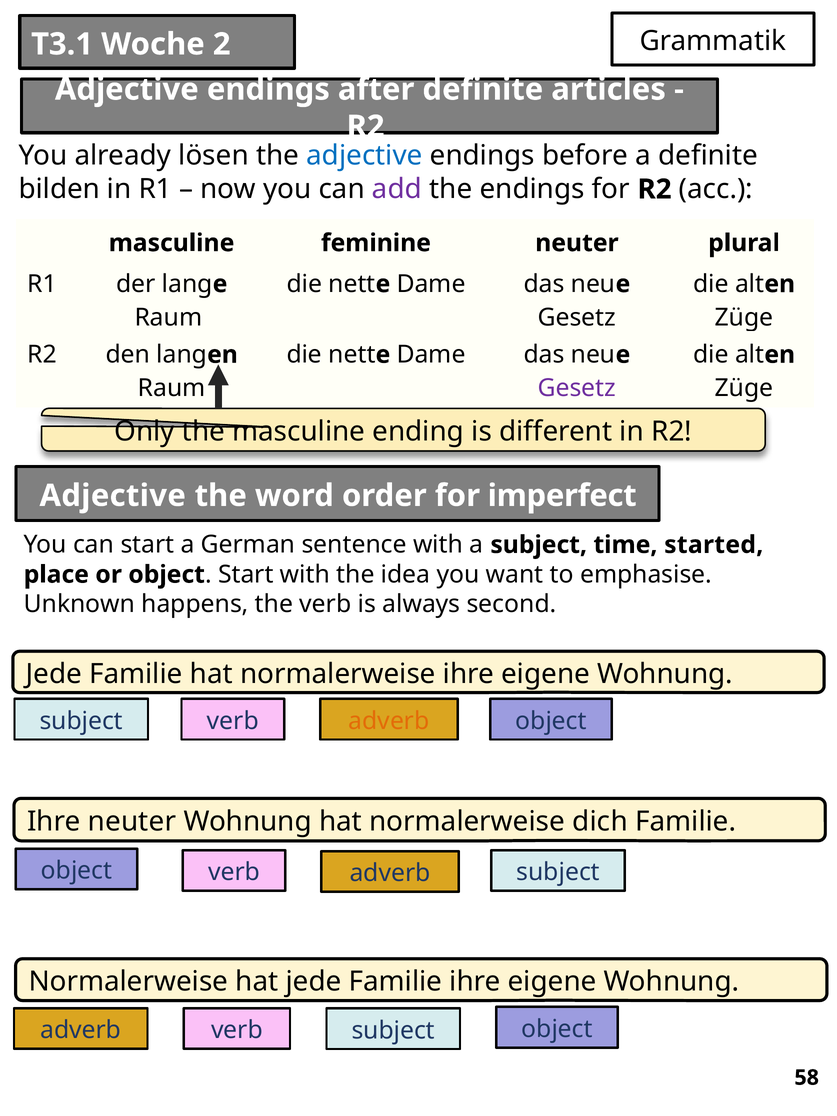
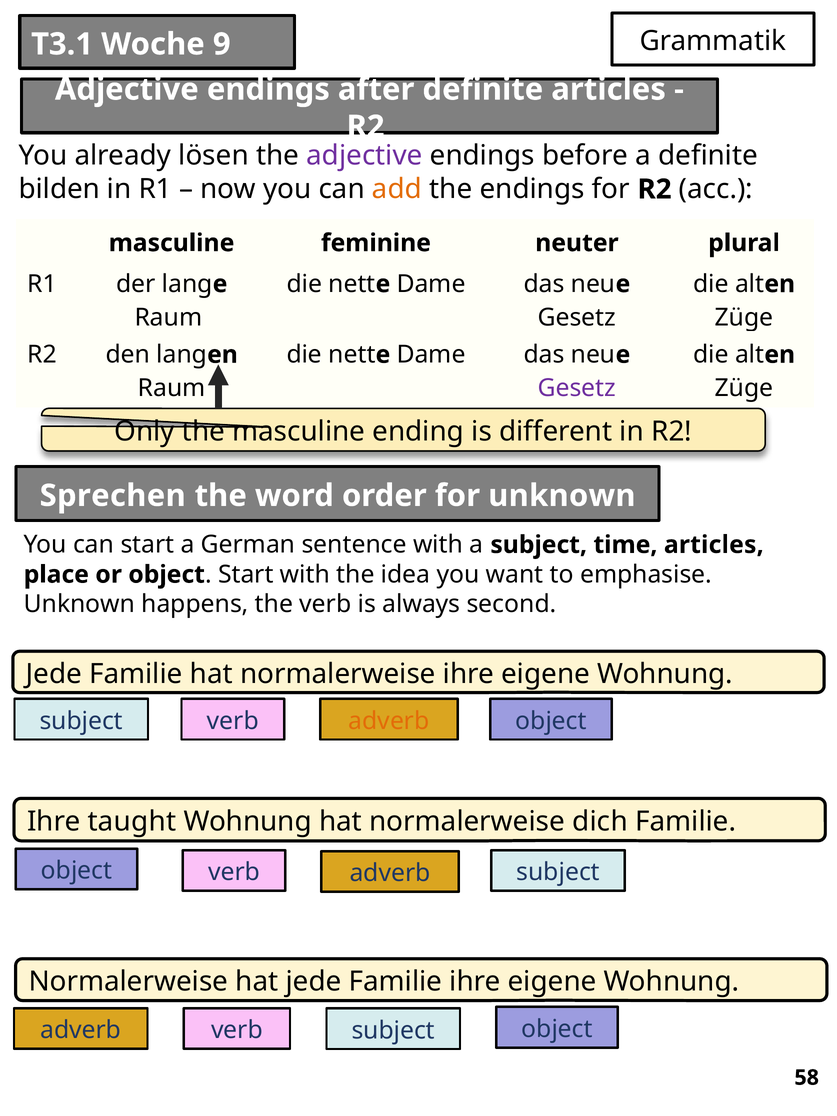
2: 2 -> 9
adjective at (364, 156) colour: blue -> purple
add colour: purple -> orange
Adjective at (113, 496): Adjective -> Sprechen
for imperfect: imperfect -> unknown
time started: started -> articles
Ihre neuter: neuter -> taught
